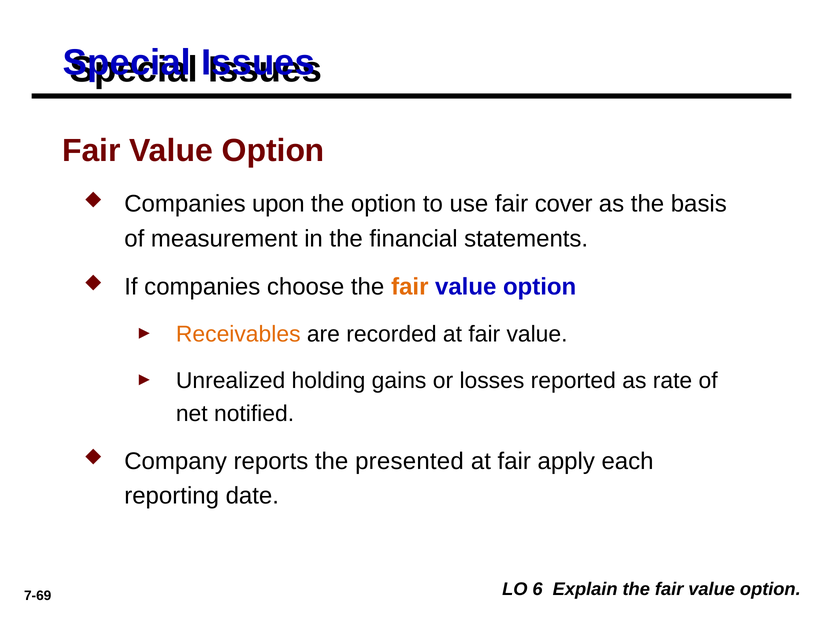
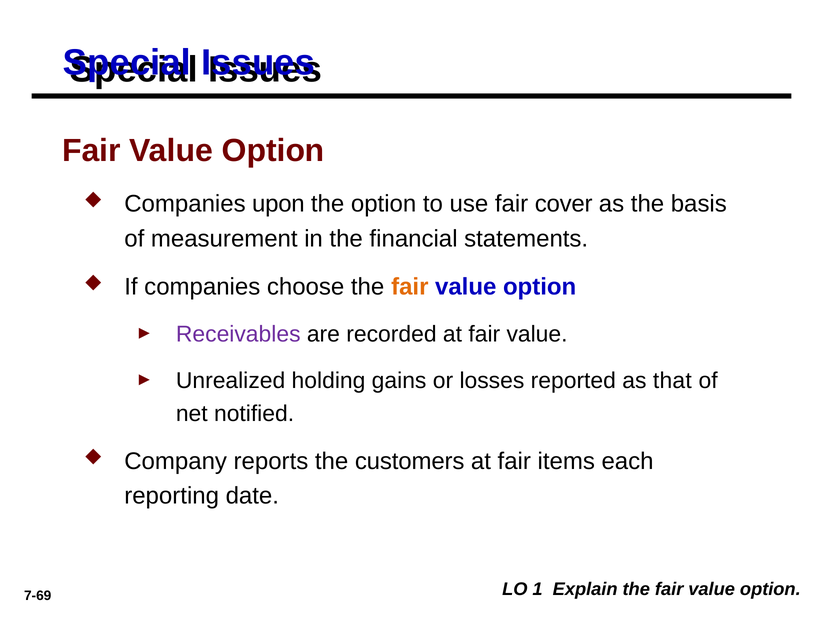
Receivables colour: orange -> purple
rate: rate -> that
presented: presented -> customers
apply: apply -> items
6: 6 -> 1
